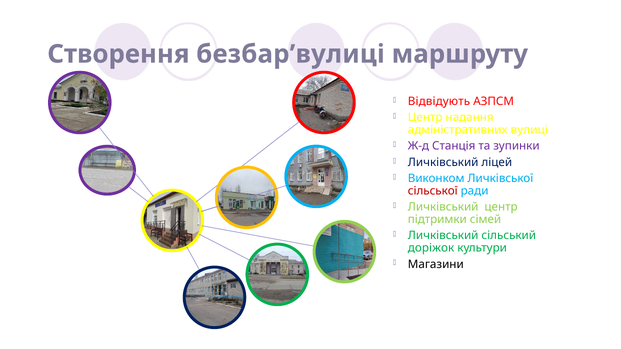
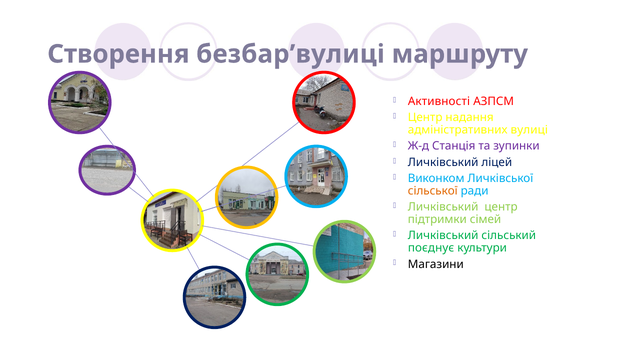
Відвідують: Відвідують -> Активності
сільської colour: red -> orange
доріжок: доріжок -> поєднує
